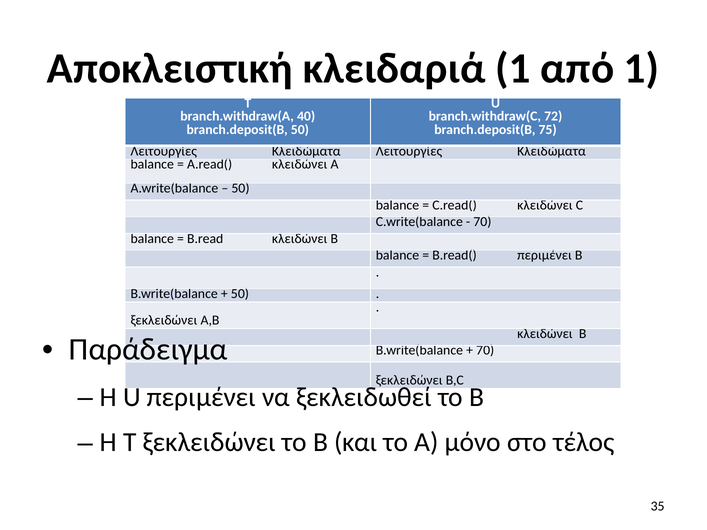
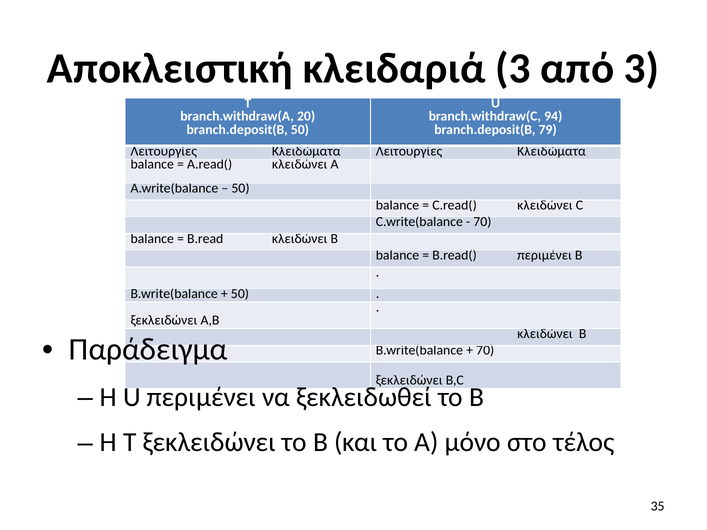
κλειδαριά 1: 1 -> 3
από 1: 1 -> 3
40: 40 -> 20
72: 72 -> 94
75: 75 -> 79
